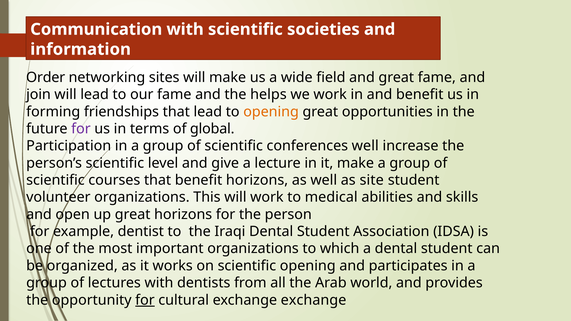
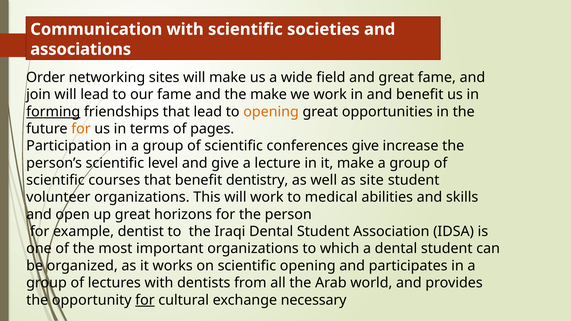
information: information -> associations
the helps: helps -> make
forming underline: none -> present
for at (81, 129) colour: purple -> orange
global: global -> pages
conferences well: well -> give
benefit horizons: horizons -> dentistry
exchange exchange: exchange -> necessary
